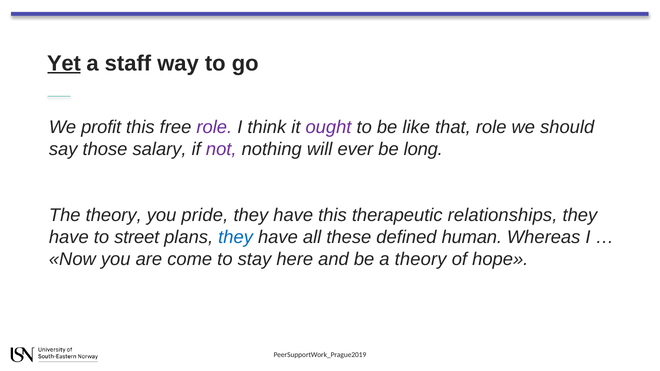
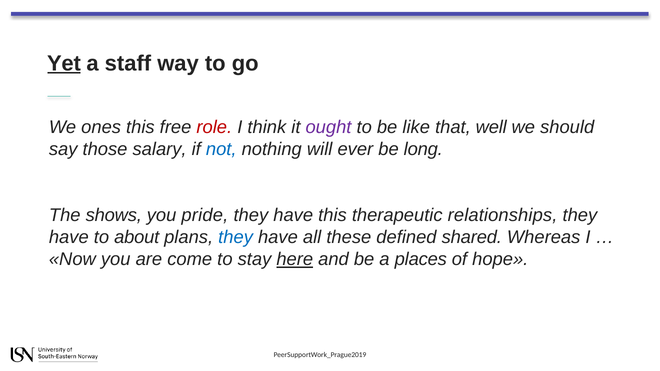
profit: profit -> ones
role at (214, 127) colour: purple -> red
that role: role -> well
not colour: purple -> blue
The theory: theory -> shows
street: street -> about
human: human -> shared
here underline: none -> present
a theory: theory -> places
